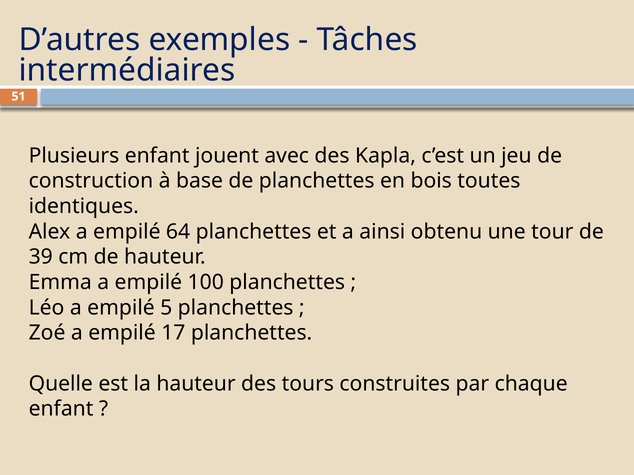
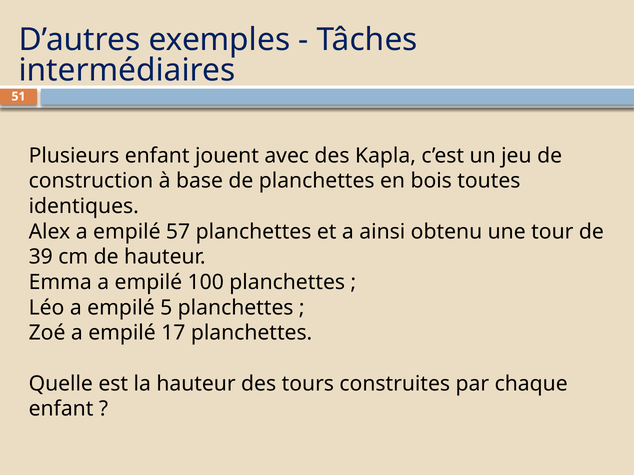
64: 64 -> 57
